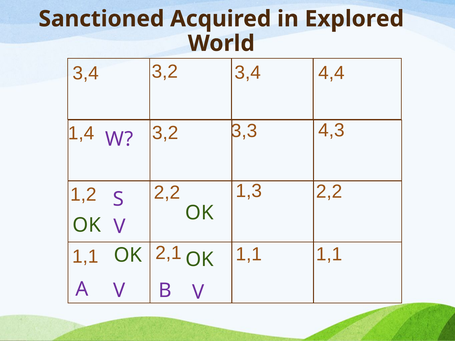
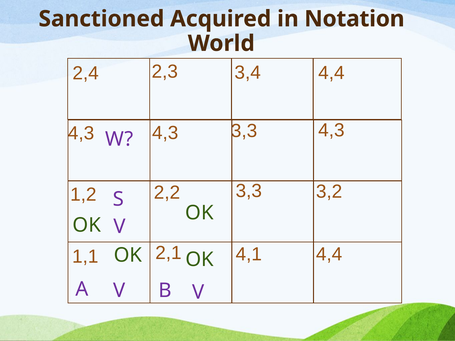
Explored: Explored -> Notation
3,2 at (165, 72): 3,2 -> 2,3
3,4 at (86, 73): 3,4 -> 2,4
3,2 at (165, 133): 3,2 -> 4,3
1,4 at (81, 133): 1,4 -> 4,3
2,2 at (329, 192): 2,2 -> 3,2
2,2 1,3: 1,3 -> 3,3
2,1 1,1: 1,1 -> 4,1
1,1 at (329, 255): 1,1 -> 4,4
